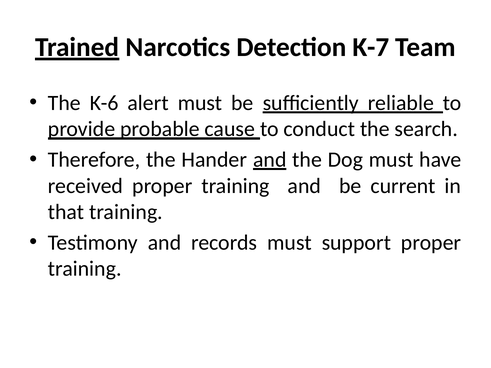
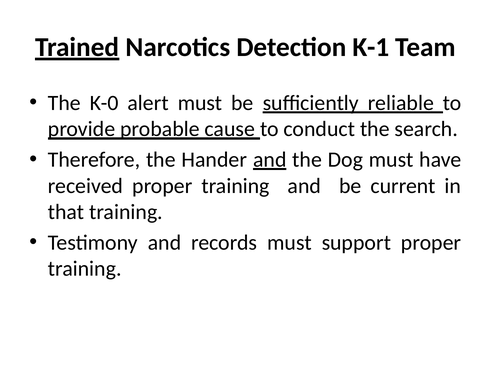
K-7: K-7 -> K-1
K-6: K-6 -> K-0
